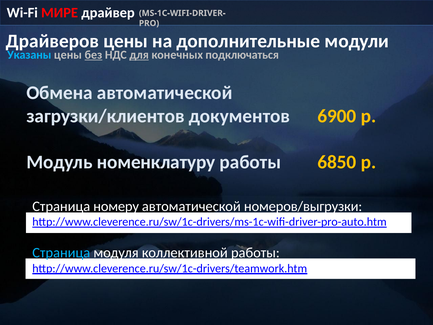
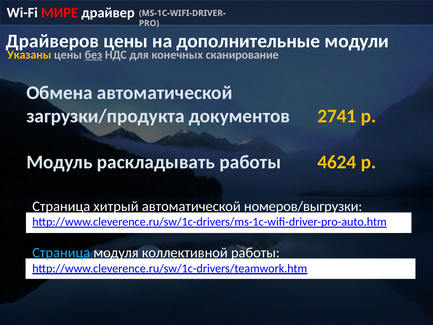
Указаны colour: light blue -> yellow
для underline: present -> none
подключаться: подключаться -> сканирование
загрузки/клиентов: загрузки/клиентов -> загрузки/продукта
6900: 6900 -> 2741
номенклатуру: номенклатуру -> раскладывать
6850: 6850 -> 4624
номеру: номеру -> хитрый
